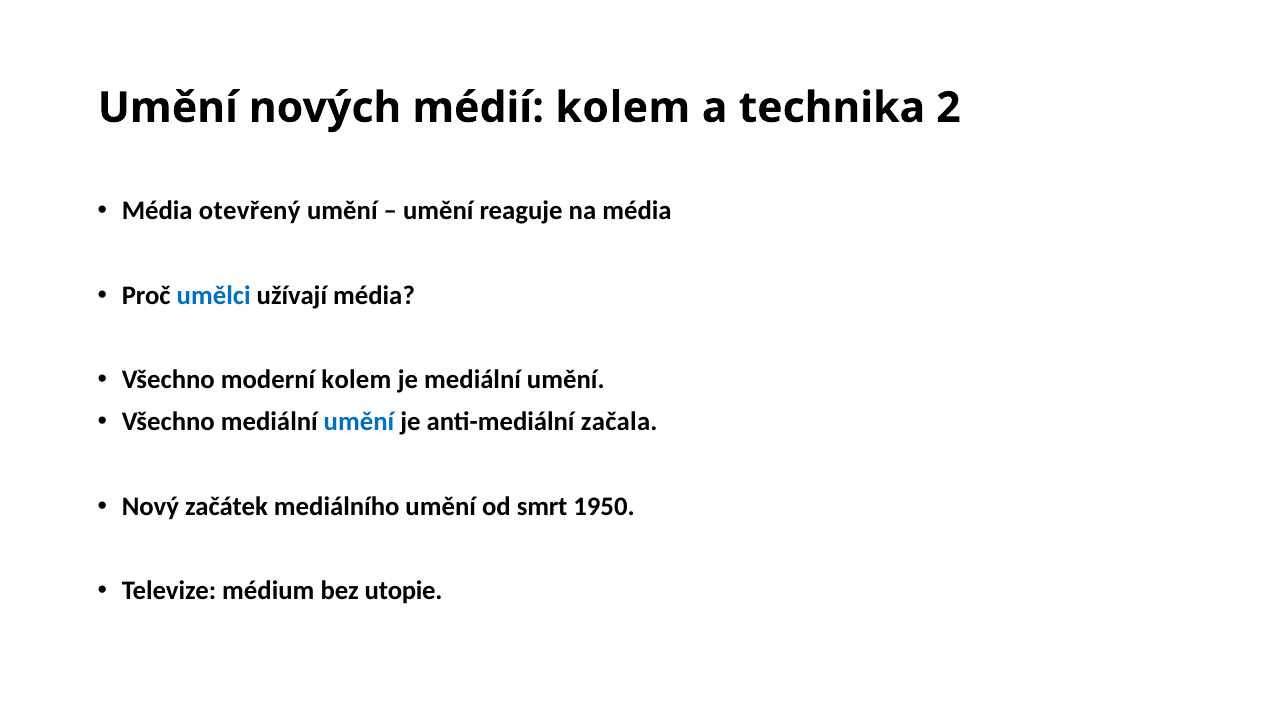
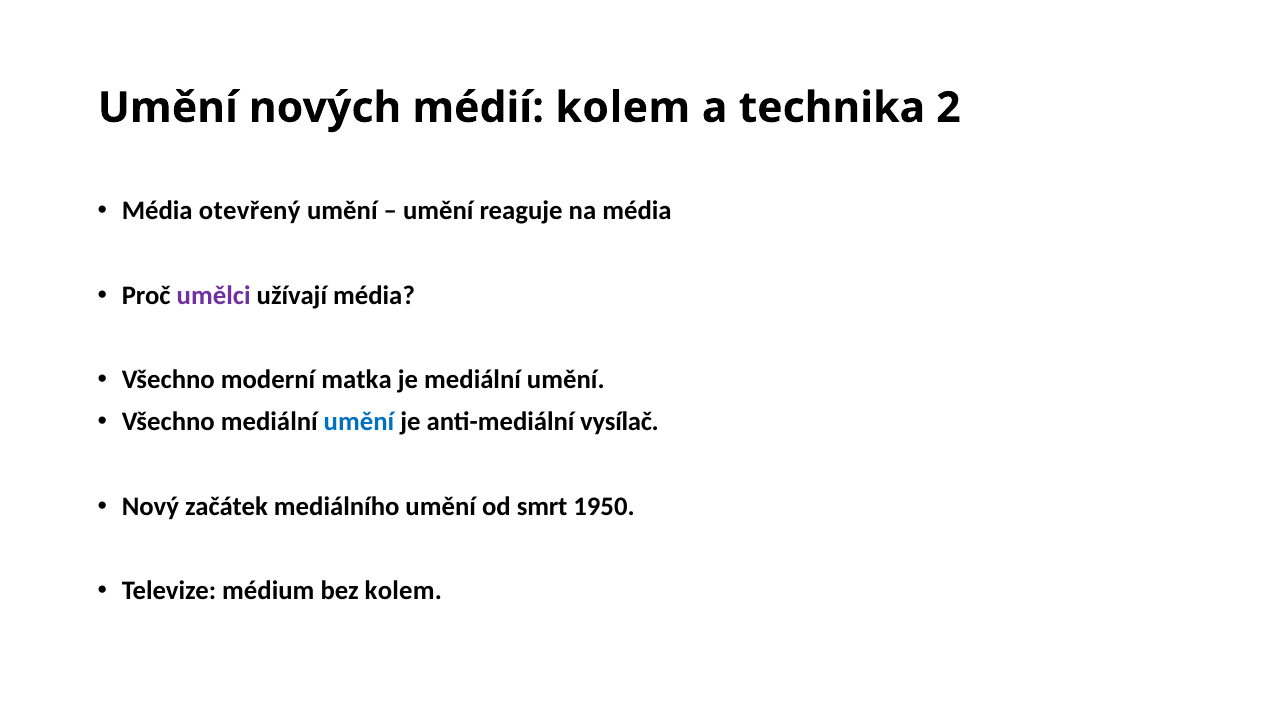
umělci colour: blue -> purple
moderní kolem: kolem -> matka
začala: začala -> vysílač
bez utopie: utopie -> kolem
